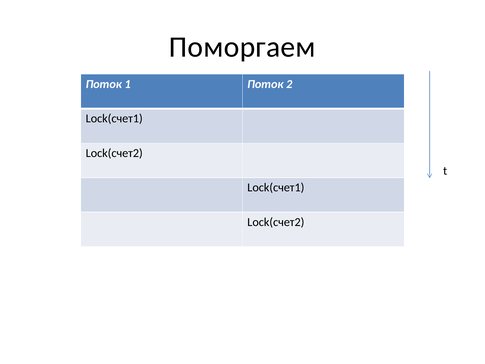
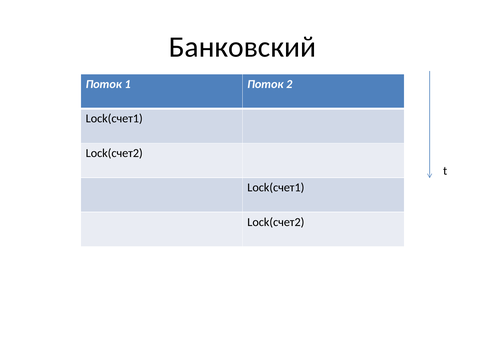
Поморгаем: Поморгаем -> Банковский
